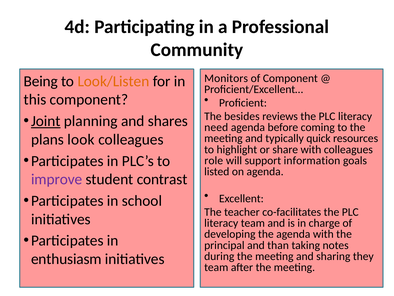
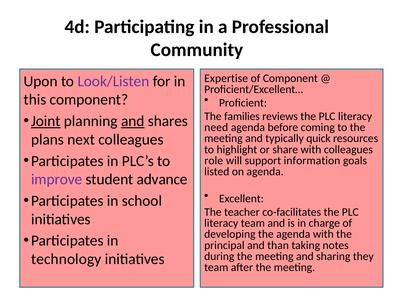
Monitors: Monitors -> Expertise
Being: Being -> Upon
Look/Listen colour: orange -> purple
besides: besides -> families
and at (133, 121) underline: none -> present
look: look -> next
contrast: contrast -> advance
enthusiasm: enthusiasm -> technology
